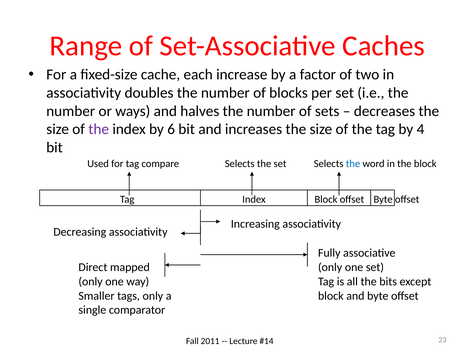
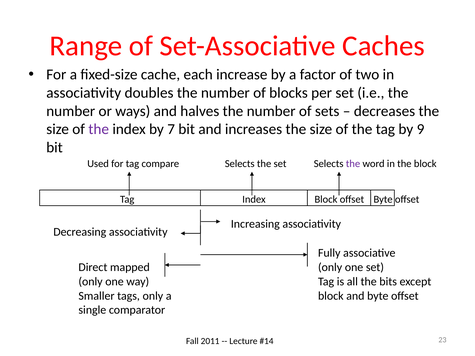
6: 6 -> 7
4: 4 -> 9
the at (353, 164) colour: blue -> purple
